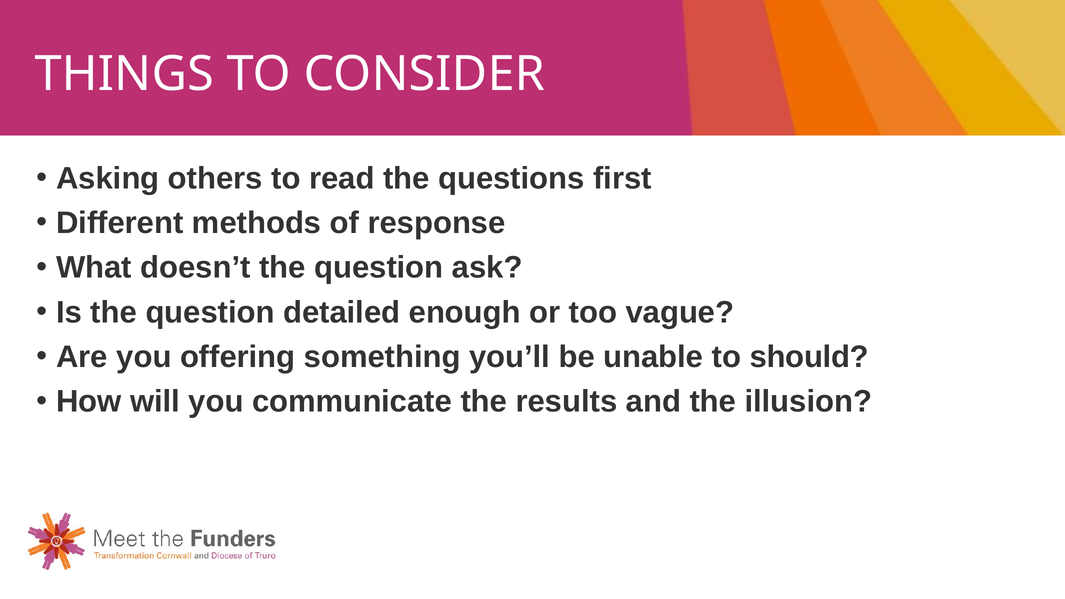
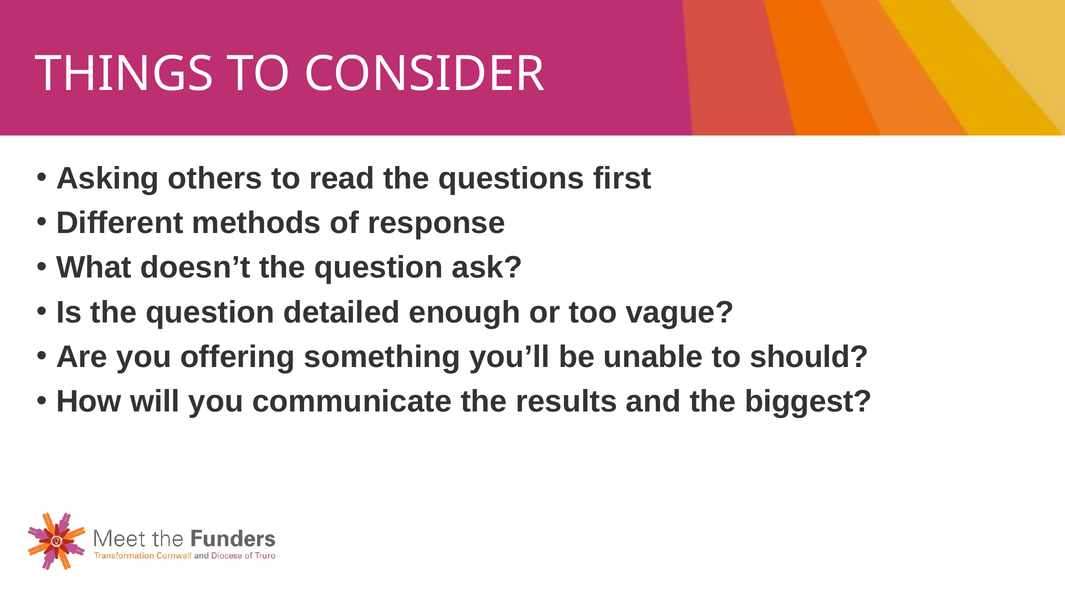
illusion: illusion -> biggest
